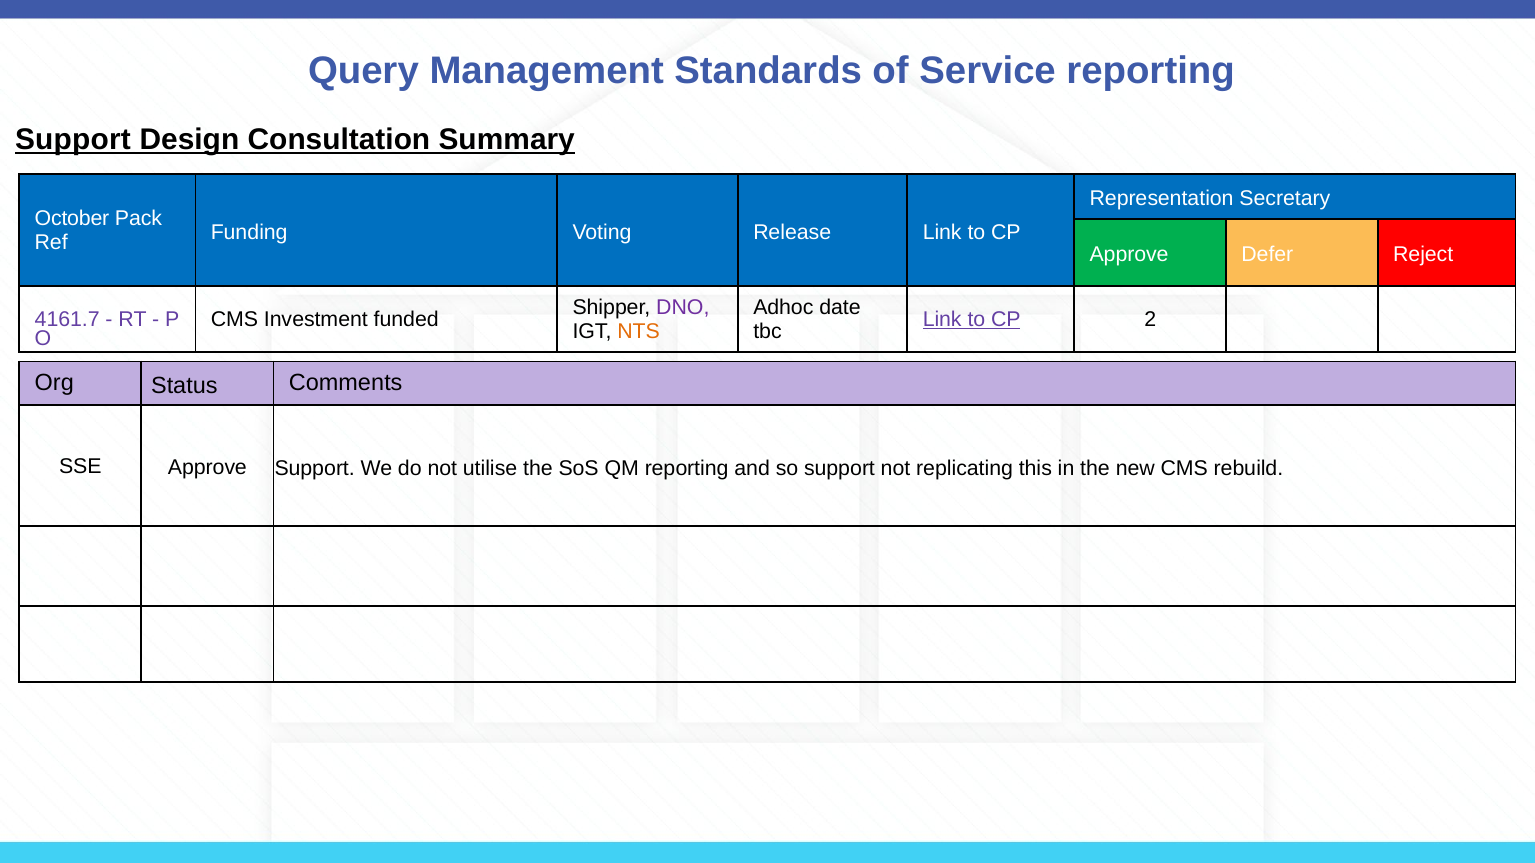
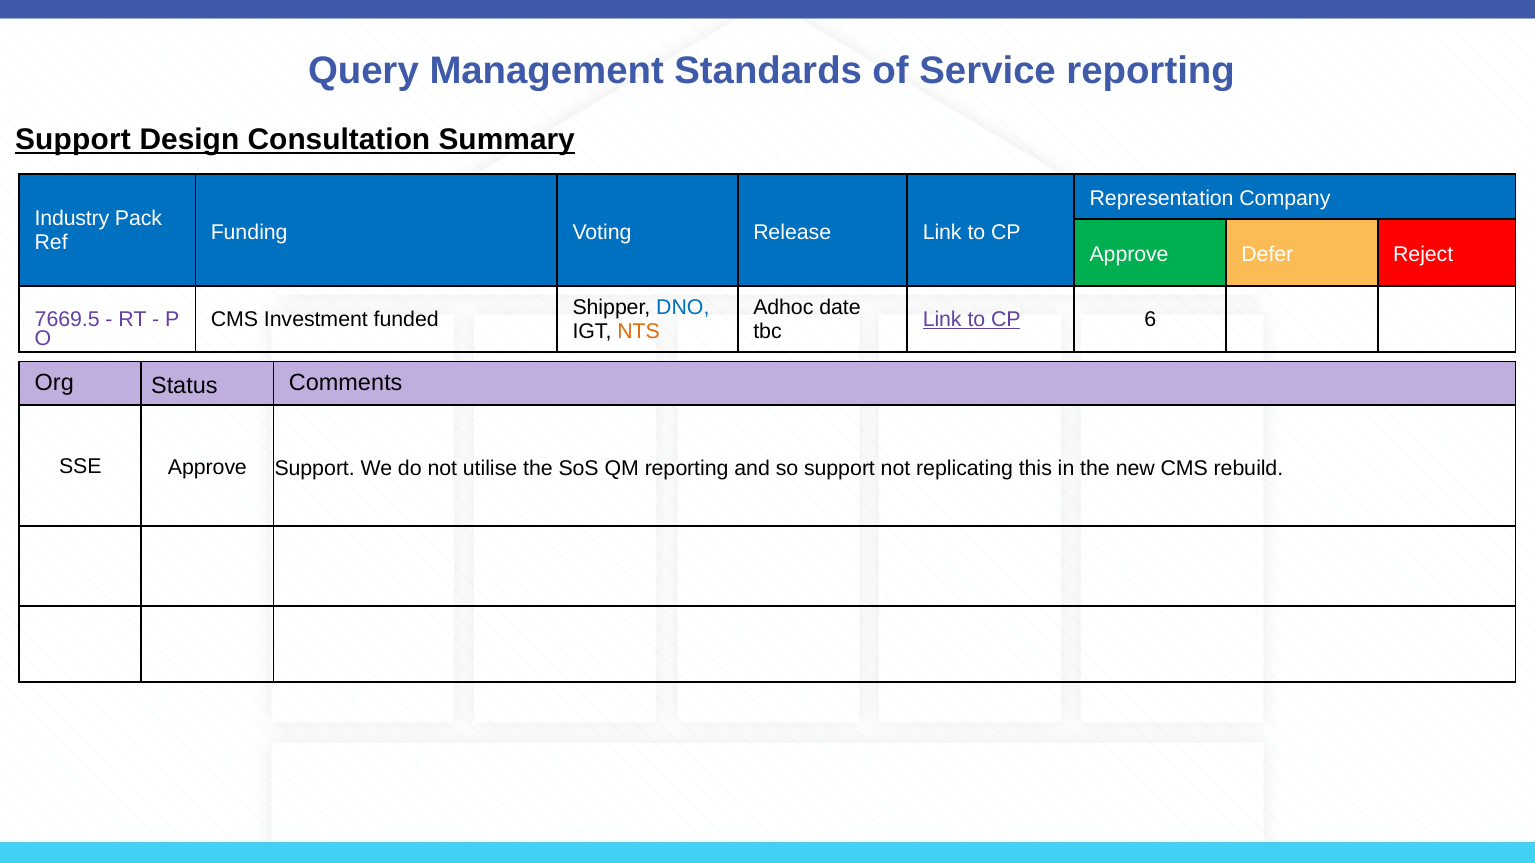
Secretary: Secretary -> Company
October: October -> Industry
DNO colour: purple -> blue
4161.7: 4161.7 -> 7669.5
2: 2 -> 6
